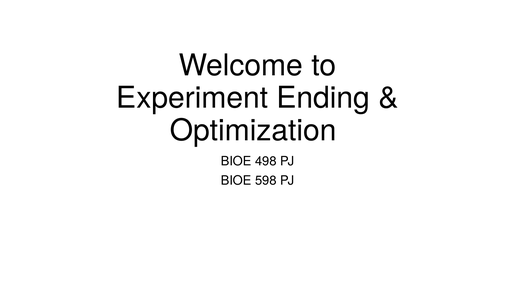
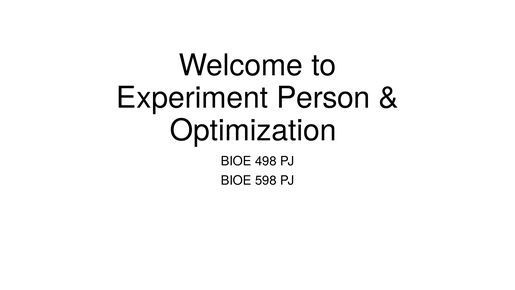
Ending: Ending -> Person
